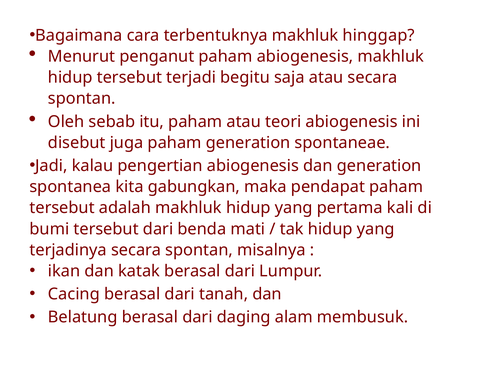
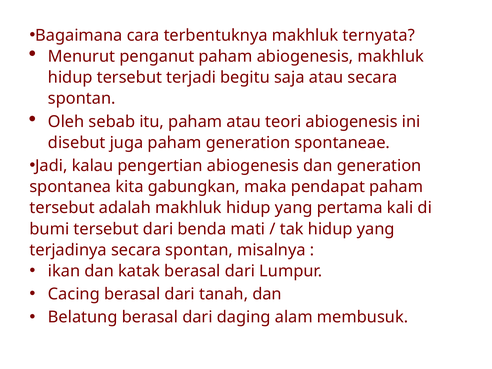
hinggap: hinggap -> ternyata
